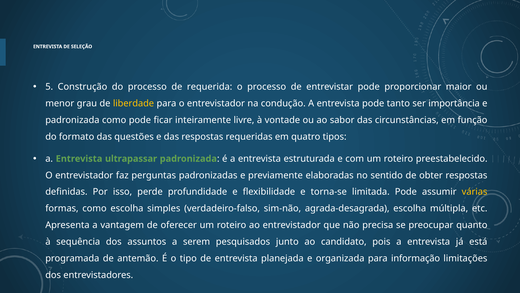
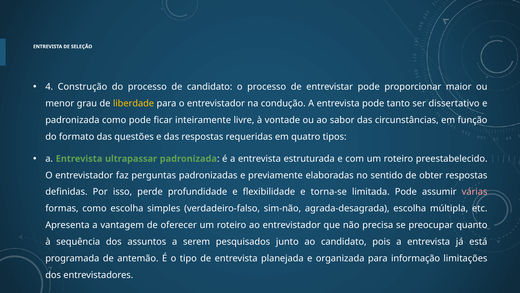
5: 5 -> 4
de requerida: requerida -> candidato
importância: importância -> dissertativo
várias colour: yellow -> pink
